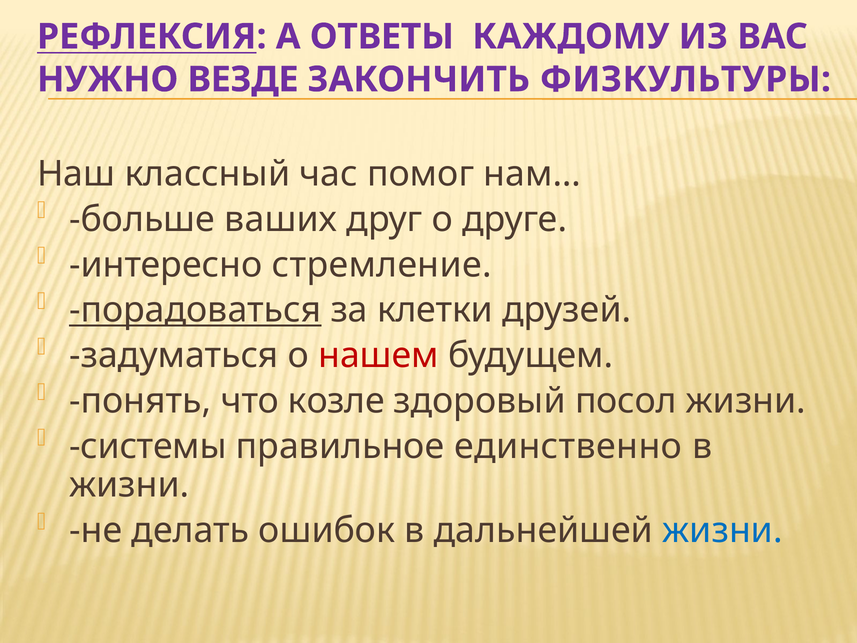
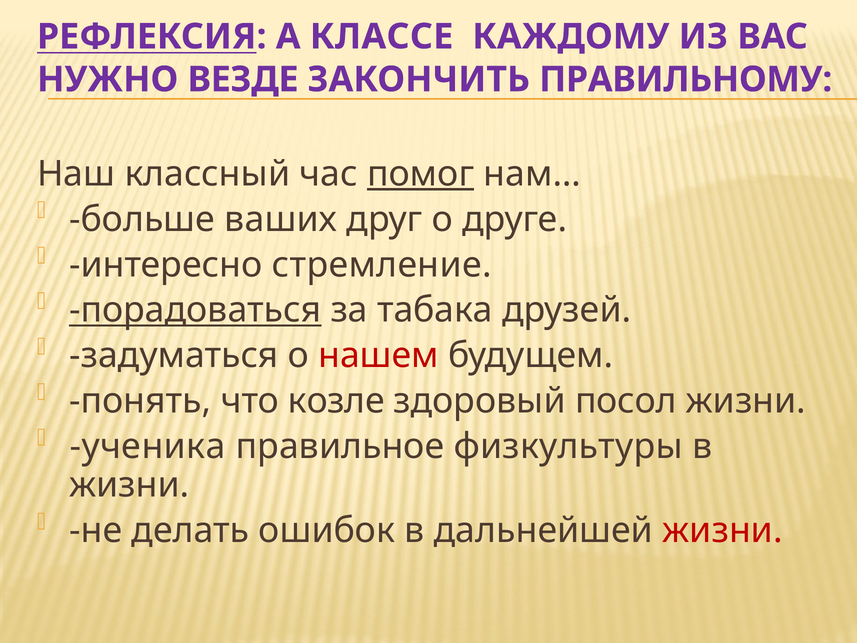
ОТВЕТЫ: ОТВЕТЫ -> КЛАССЕ
ФИЗКУЛЬТУРЫ: ФИЗКУЛЬТУРЫ -> ПРАВИЛЬНОМУ
помог underline: none -> present
клетки: клетки -> табака
системы: системы -> ученика
единственно: единственно -> физкультуры
жизни at (723, 530) colour: blue -> red
